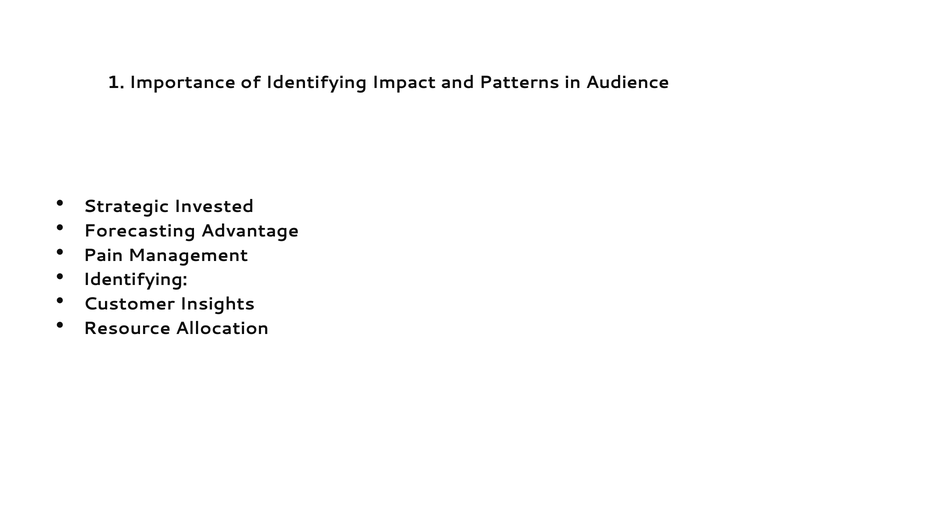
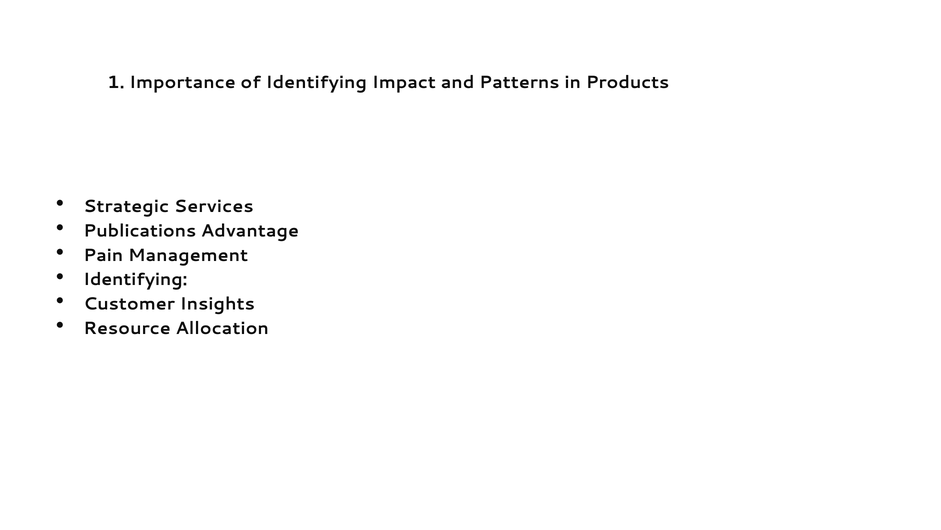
Audience: Audience -> Products
Invested: Invested -> Services
Forecasting: Forecasting -> Publications
